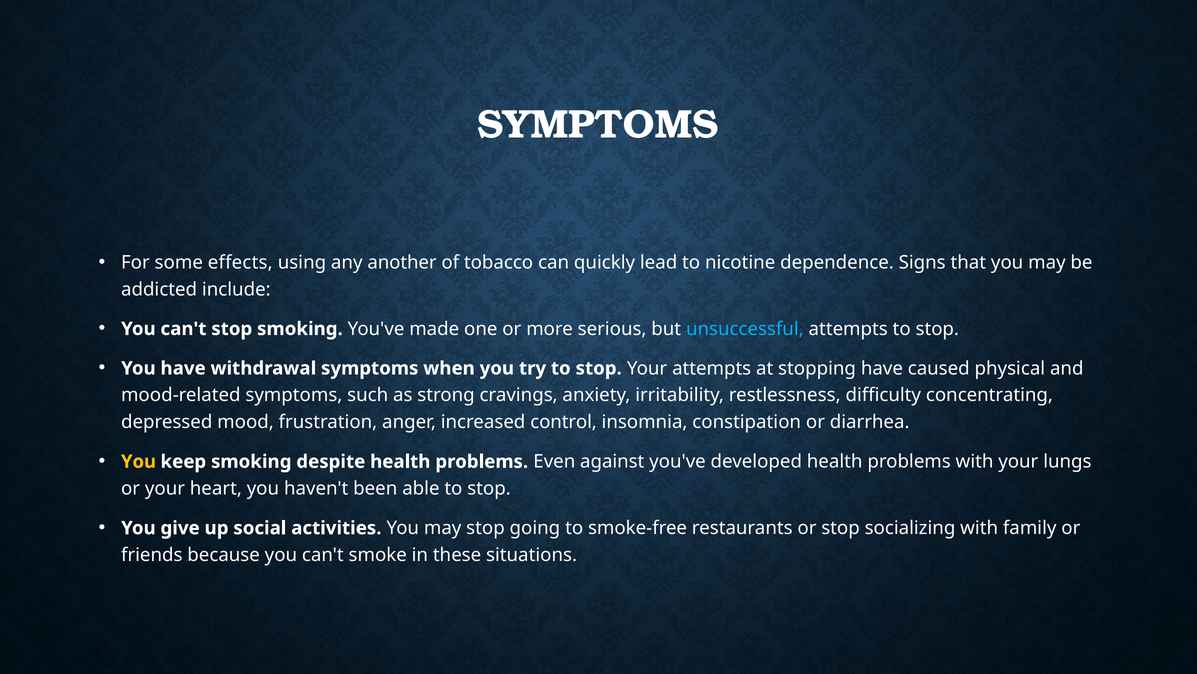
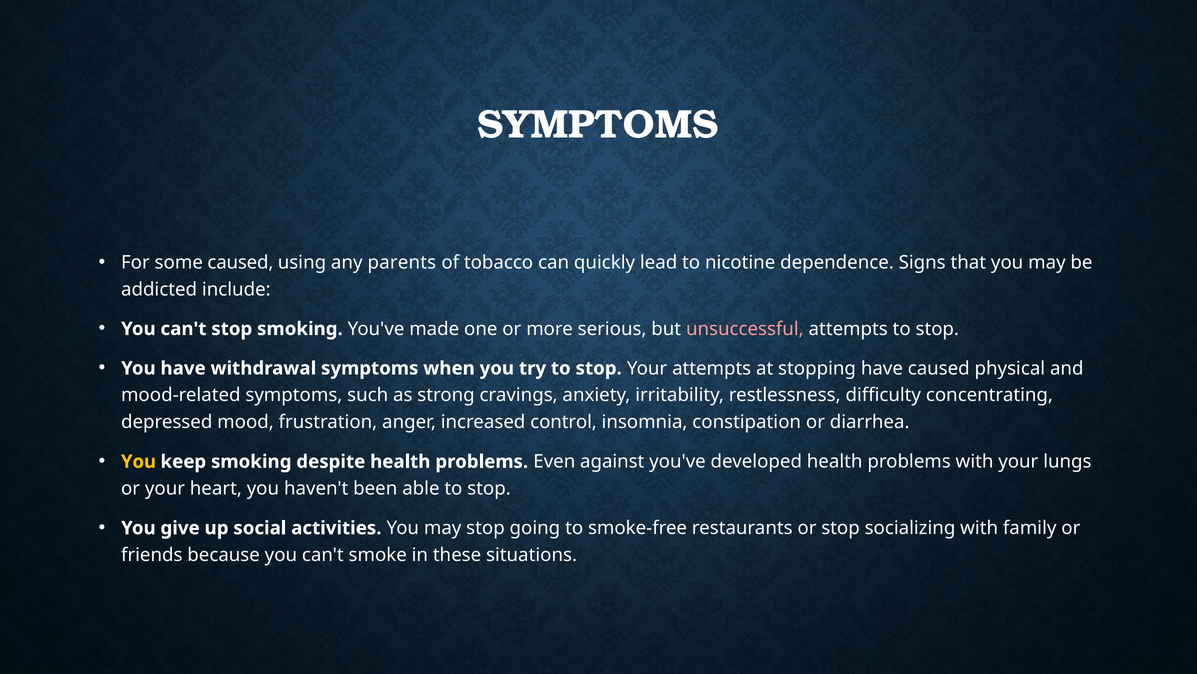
some effects: effects -> caused
another: another -> parents
unsuccessful colour: light blue -> pink
